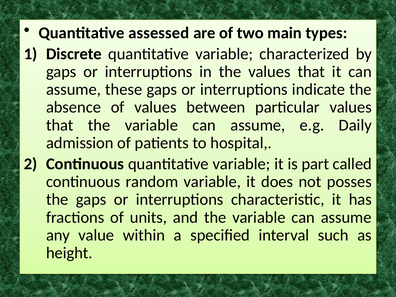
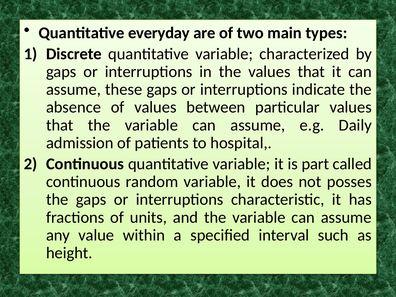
assessed: assessed -> everyday
